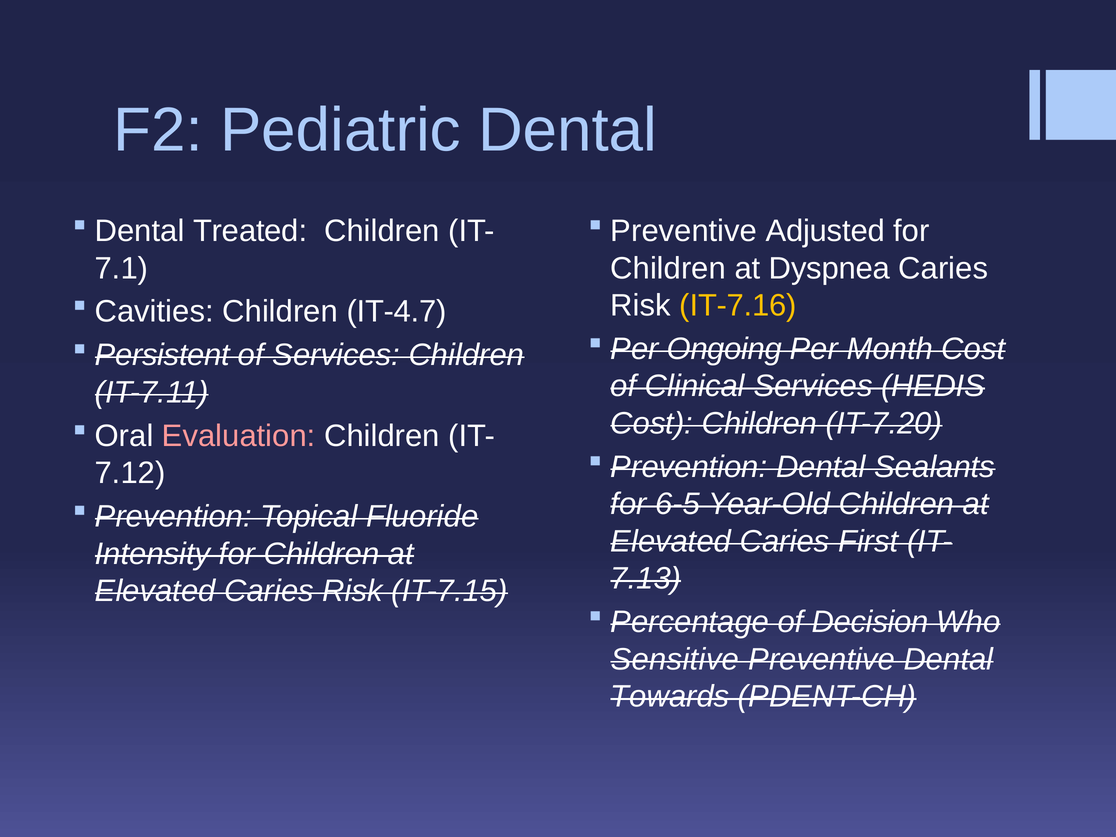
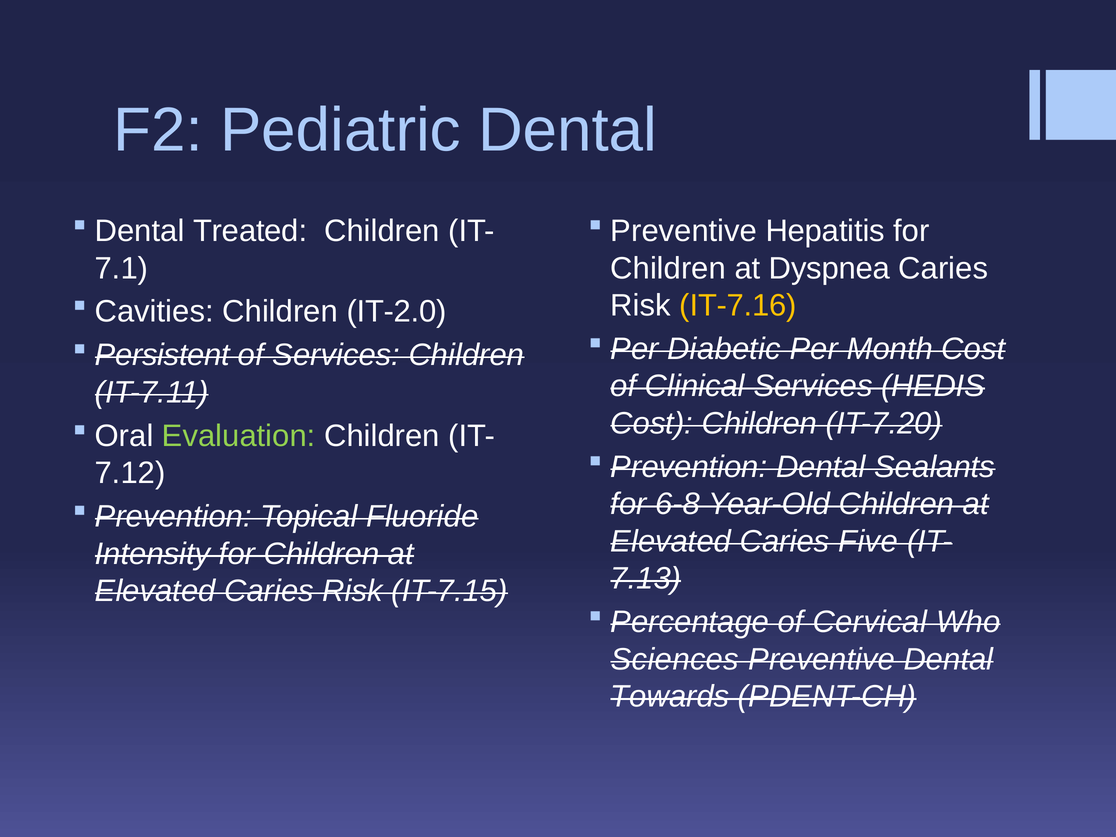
Adjusted: Adjusted -> Hepatitis
IT-4.7: IT-4.7 -> IT-2.0
Ongoing: Ongoing -> Diabetic
Evaluation colour: pink -> light green
6-5: 6-5 -> 6-8
First: First -> Five
Decision: Decision -> Cervical
Sensitive: Sensitive -> Sciences
